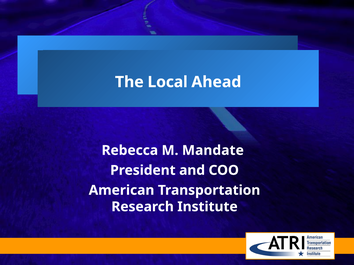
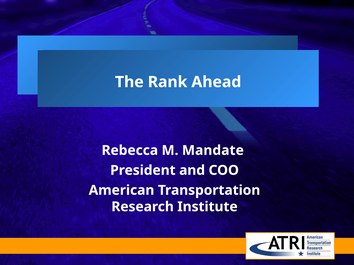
Local: Local -> Rank
